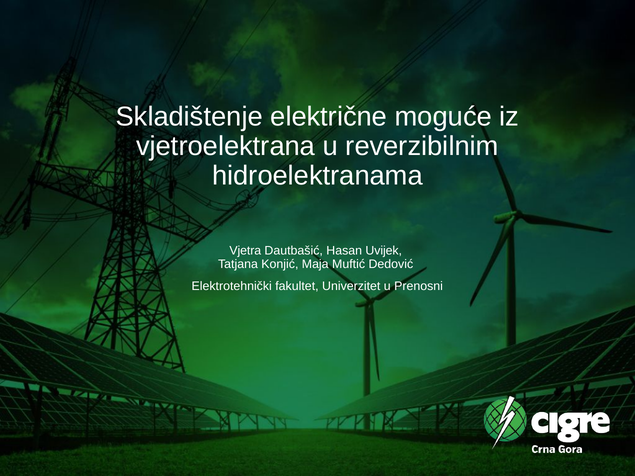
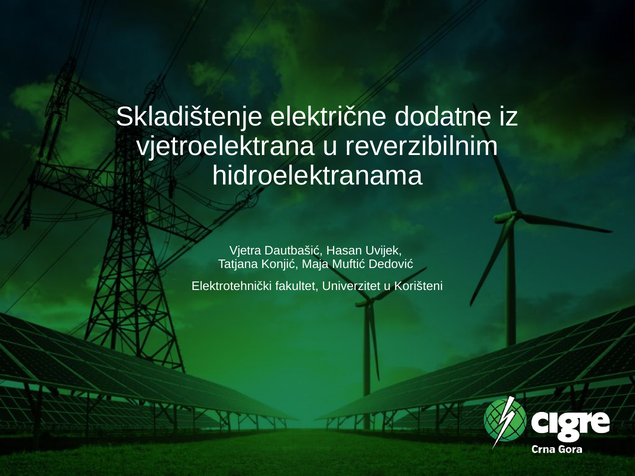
moguće: moguće -> dodatne
Prenosni: Prenosni -> Korišteni
